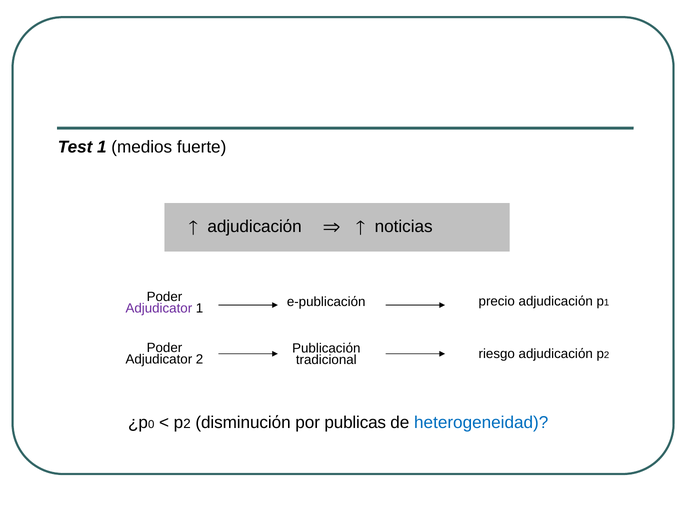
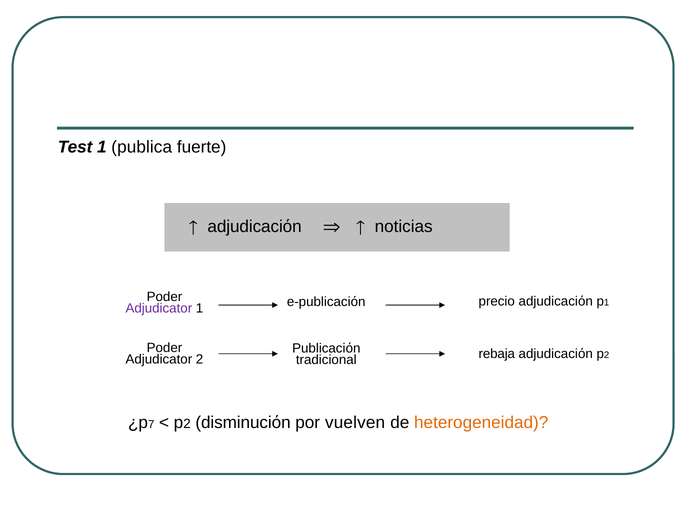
medios: medios -> publica
riesgo: riesgo -> rebaja
0: 0 -> 7
publicas: publicas -> vuelven
heterogeneidad colour: blue -> orange
